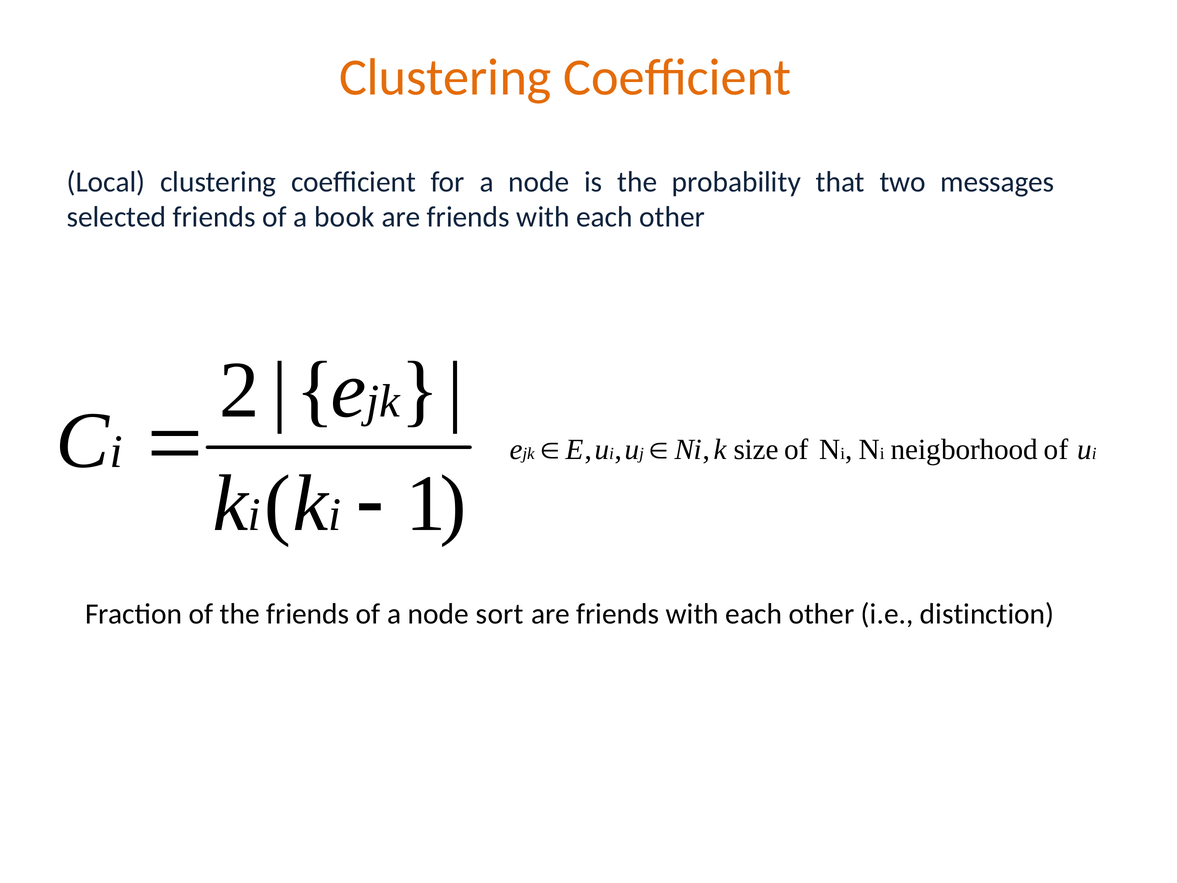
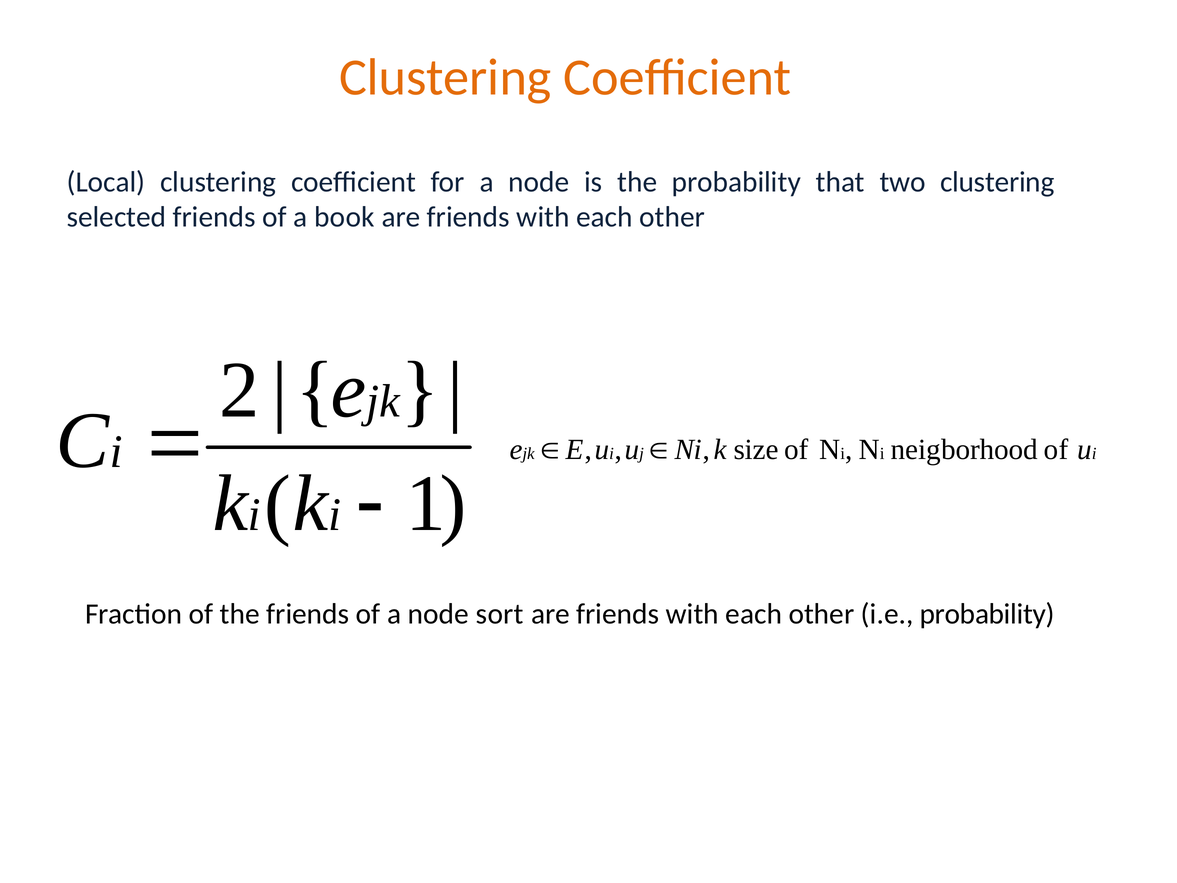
two messages: messages -> clustering
i.e distinction: distinction -> probability
